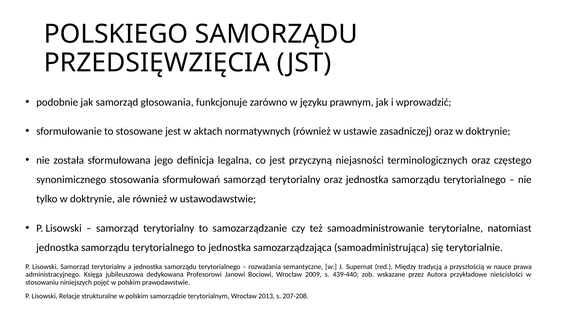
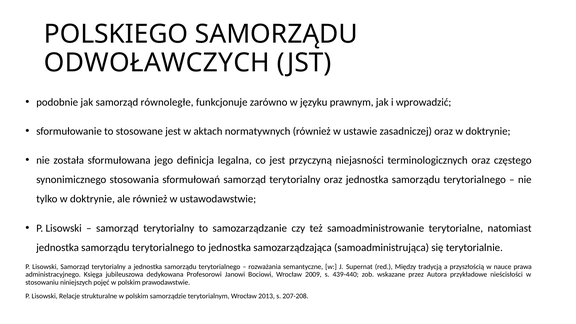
PRZEDSIĘWZIĘCIA: PRZEDSIĘWZIĘCIA -> ODWOŁAWCZYCH
głosowania: głosowania -> równoległe
